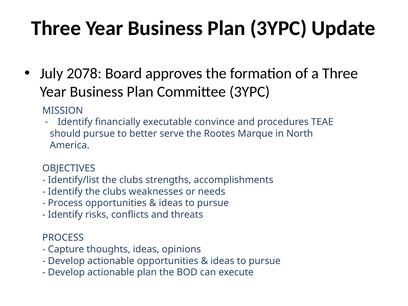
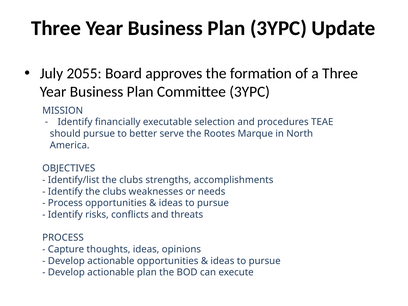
2078: 2078 -> 2055
convince: convince -> selection
